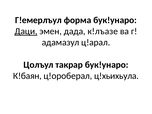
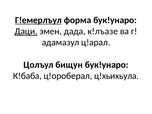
Г!емерлъул underline: none -> present
такрар: такрар -> бищун
К!баян: К!баян -> К!баба
